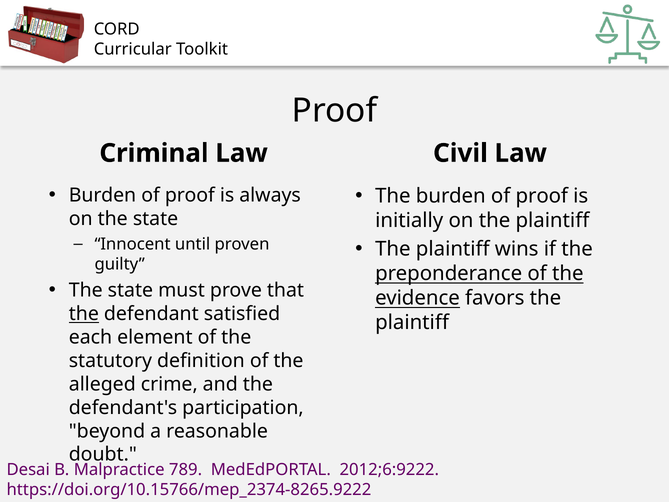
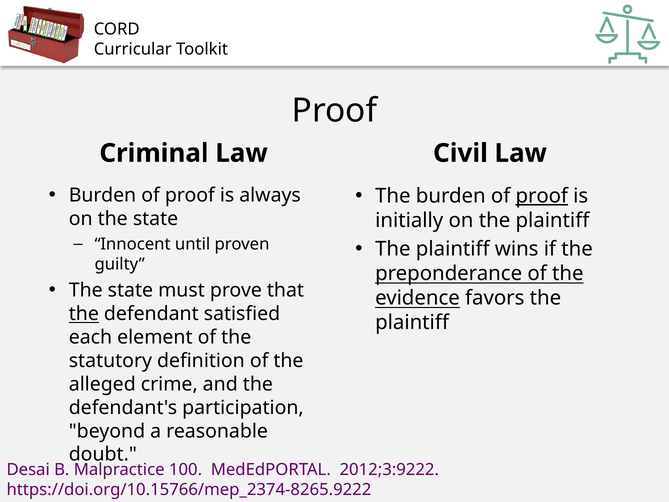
proof at (542, 196) underline: none -> present
789: 789 -> 100
2012;6:9222: 2012;6:9222 -> 2012;3:9222
